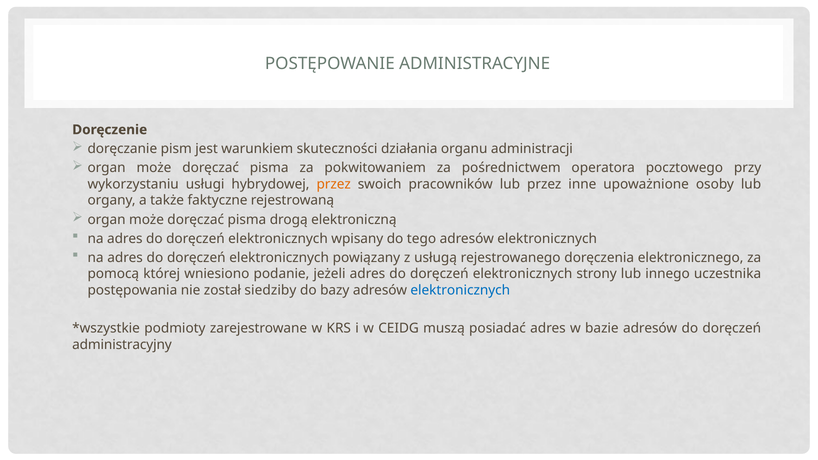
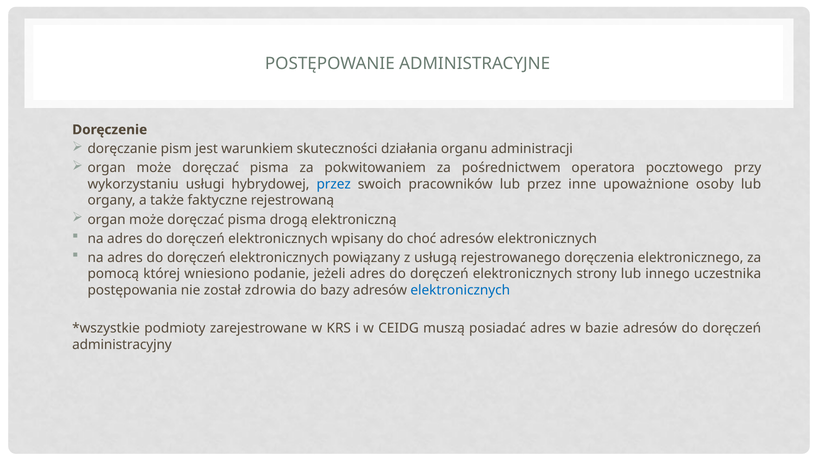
przez at (334, 184) colour: orange -> blue
tego: tego -> choć
siedziby: siedziby -> zdrowia
